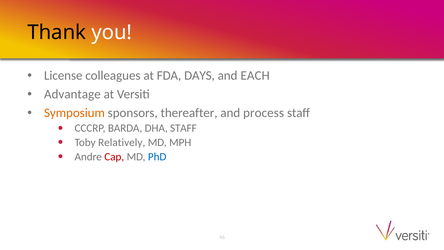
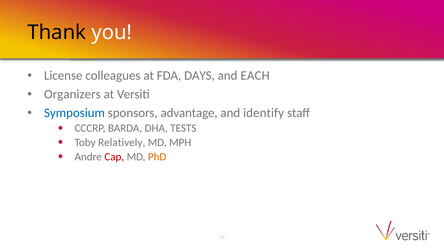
Advantage: Advantage -> Organizers
Symposium colour: orange -> blue
thereafter: thereafter -> advantage
process: process -> identify
DHA STAFF: STAFF -> TESTS
PhD colour: blue -> orange
